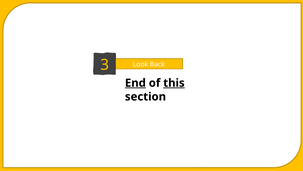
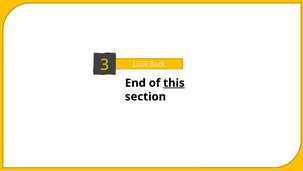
End underline: present -> none
